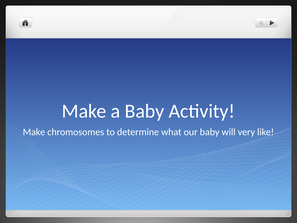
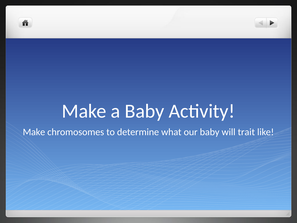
very: very -> trait
